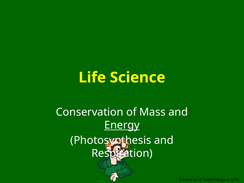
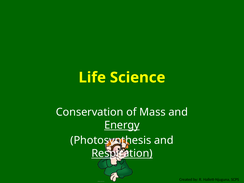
Respiration underline: none -> present
